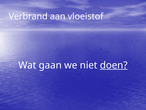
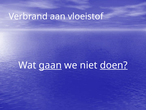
gaan underline: none -> present
